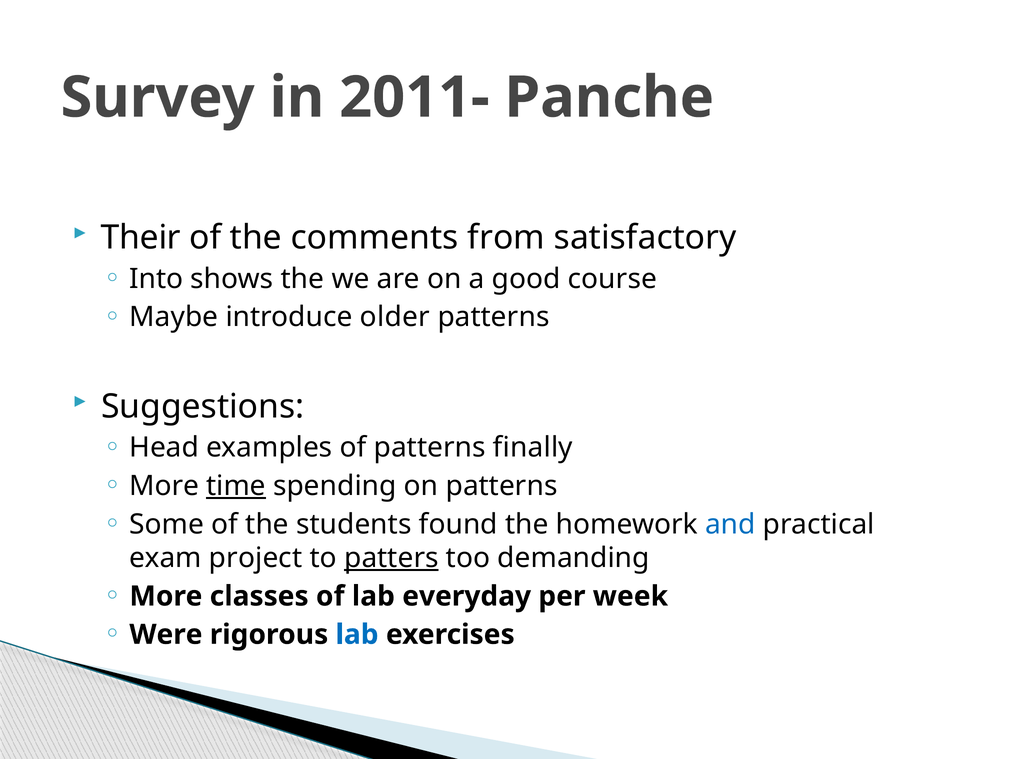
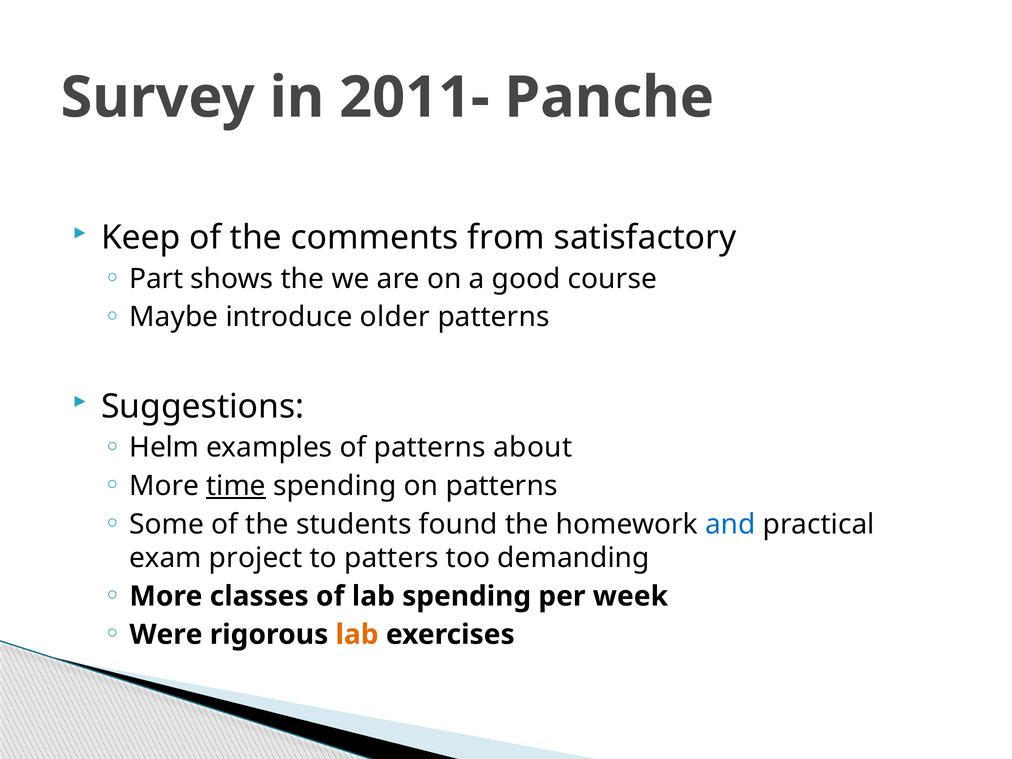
Their: Their -> Keep
Into: Into -> Part
Head: Head -> Helm
finally: finally -> about
patters underline: present -> none
lab everyday: everyday -> spending
lab at (357, 635) colour: blue -> orange
